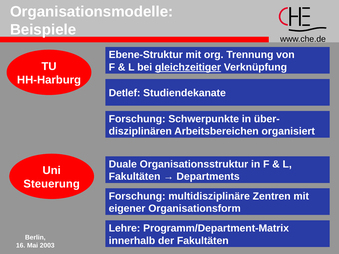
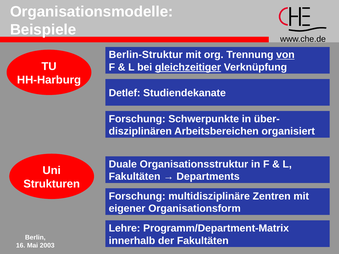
Ebene-Struktur: Ebene-Struktur -> Berlin-Struktur
von underline: none -> present
Steuerung: Steuerung -> Strukturen
